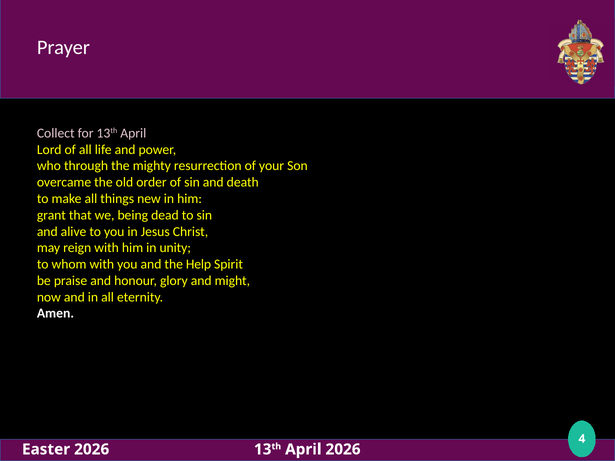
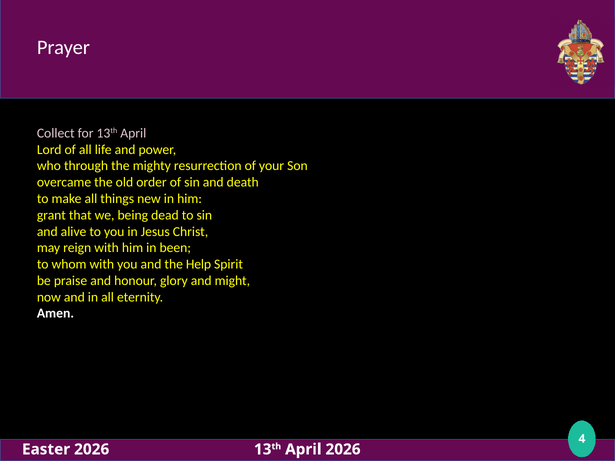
unity: unity -> been
